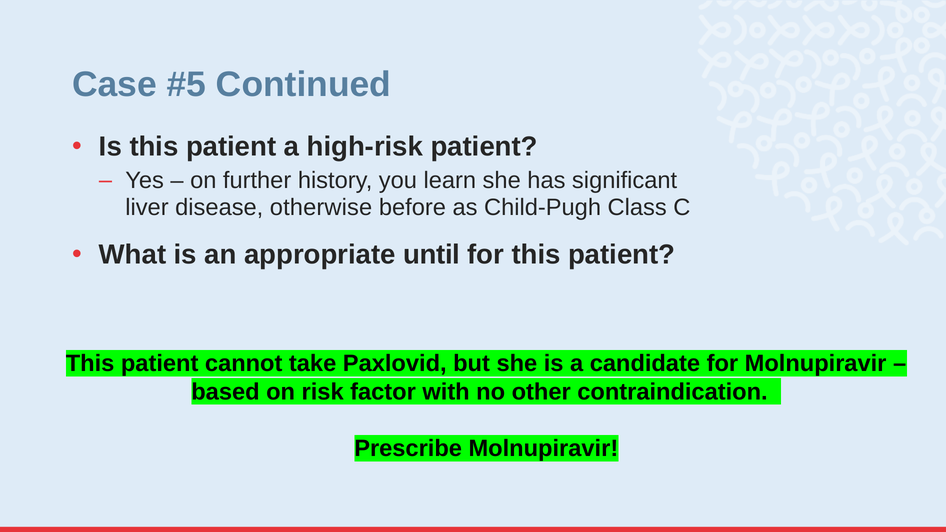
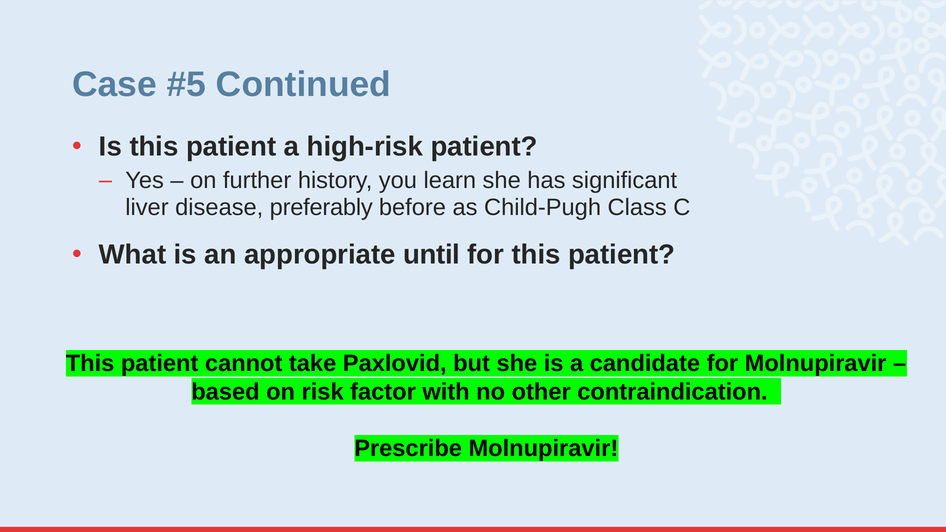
otherwise: otherwise -> preferably
